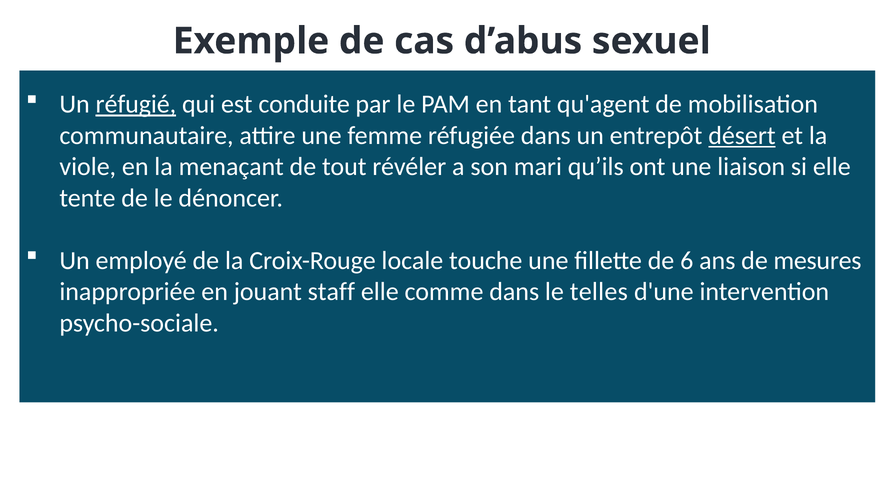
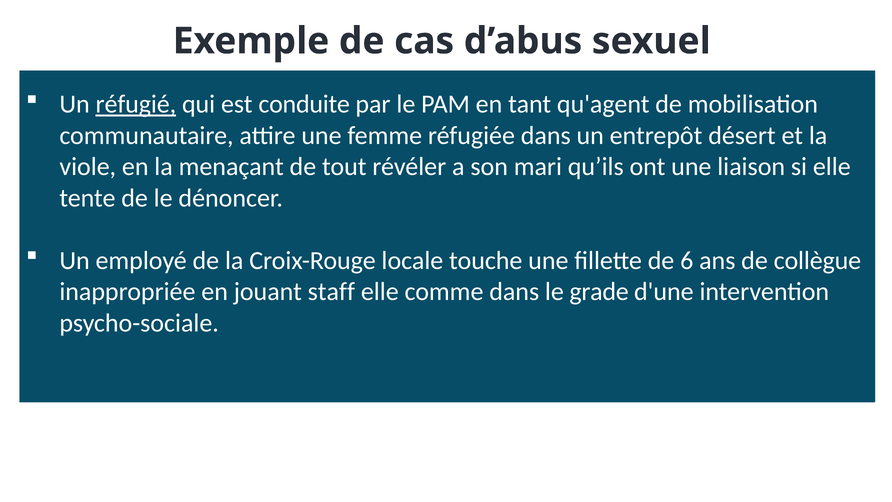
désert underline: present -> none
mesures: mesures -> collègue
telles: telles -> grade
